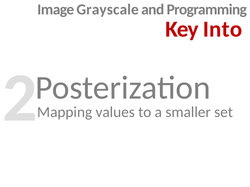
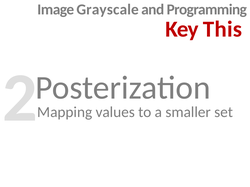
Into: Into -> This
